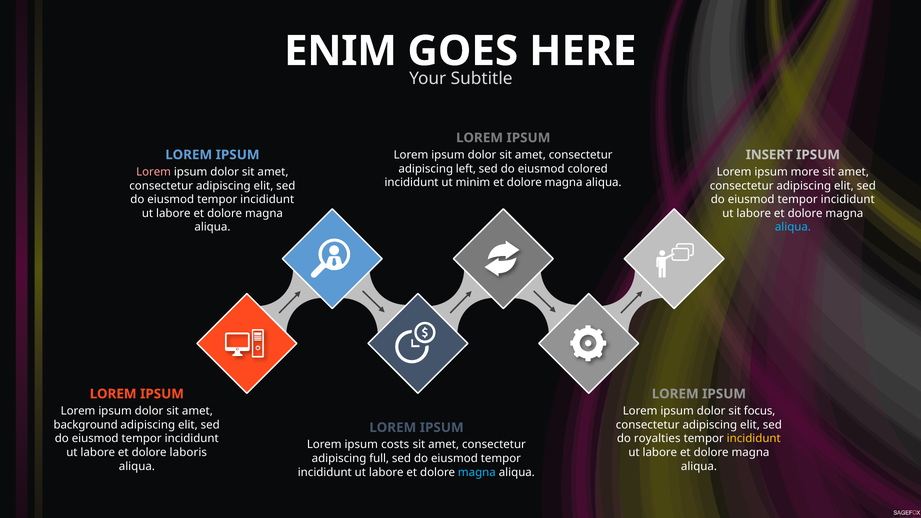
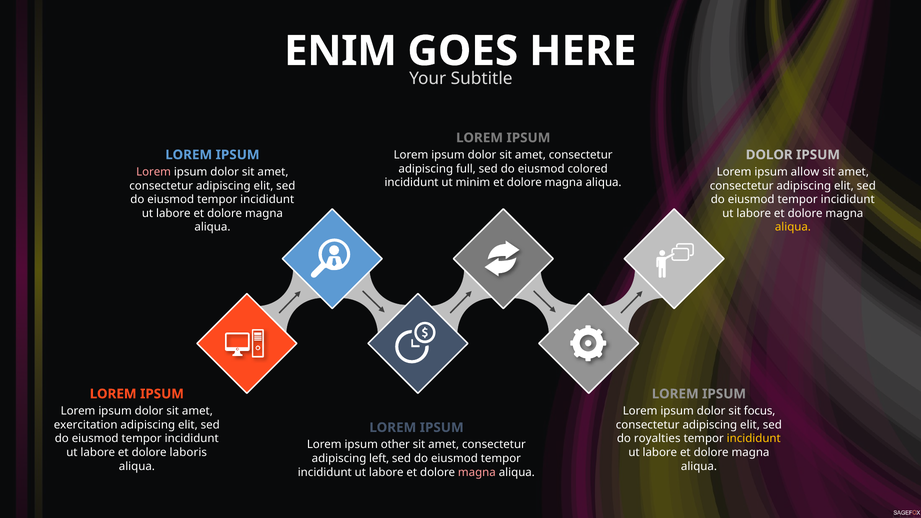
INSERT at (769, 155): INSERT -> DOLOR
left: left -> full
more: more -> allow
aliqua at (793, 227) colour: light blue -> yellow
background: background -> exercitation
costs: costs -> other
full: full -> left
magna at (477, 472) colour: light blue -> pink
